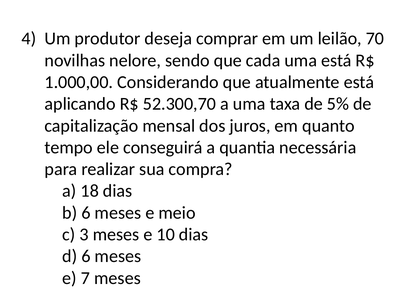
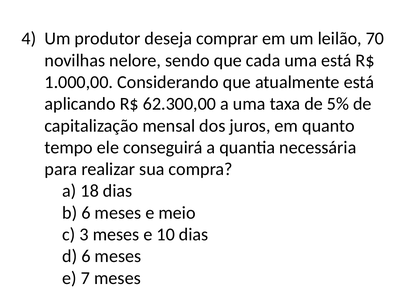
52.300,70: 52.300,70 -> 62.300,00
